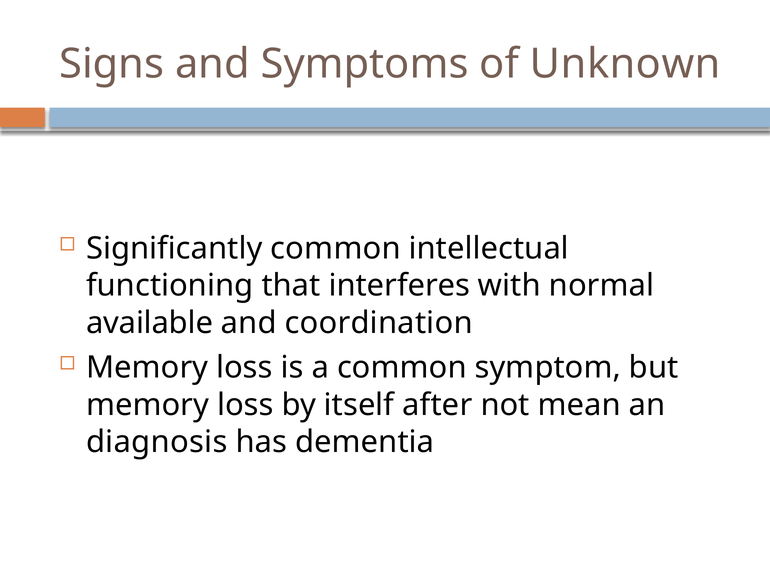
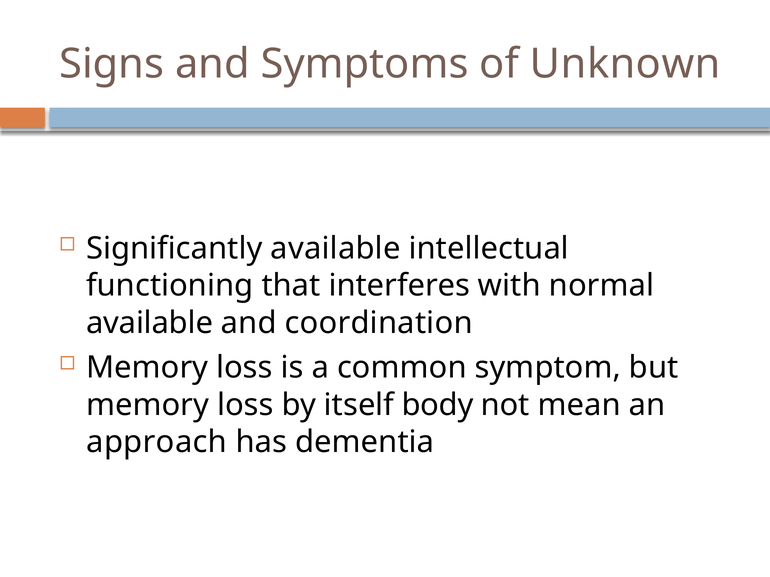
Significantly common: common -> available
after: after -> body
diagnosis: diagnosis -> approach
